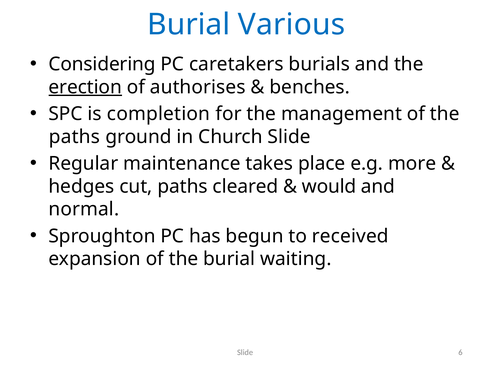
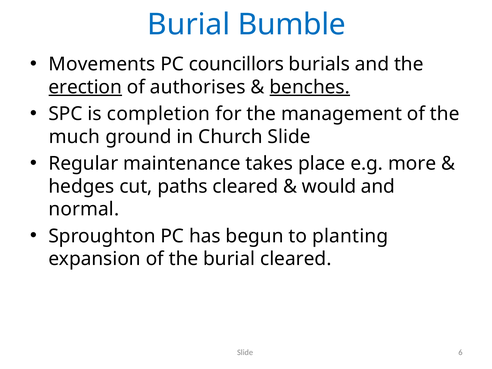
Various: Various -> Bumble
Considering: Considering -> Movements
caretakers: caretakers -> councillors
benches underline: none -> present
paths at (74, 137): paths -> much
received: received -> planting
burial waiting: waiting -> cleared
